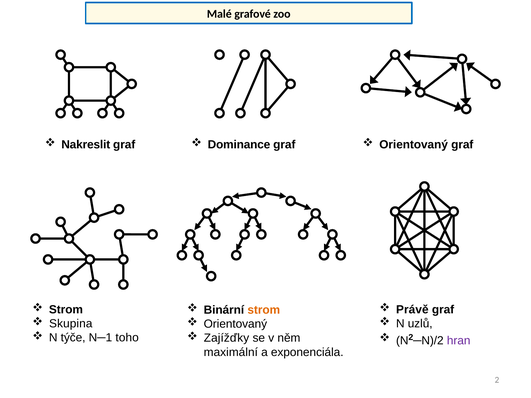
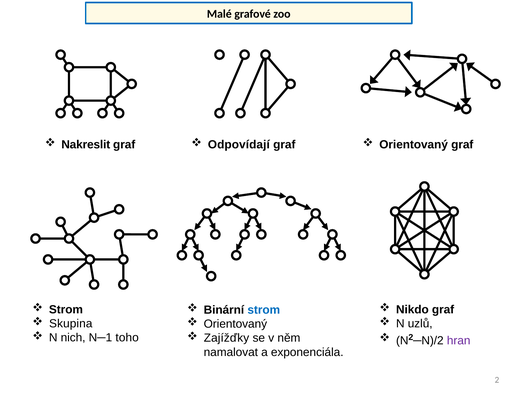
Dominance: Dominance -> Odpovídají
Právě: Právě -> Nikdo
strom at (264, 310) colour: orange -> blue
týče: týče -> nich
maximální: maximální -> namalovat
